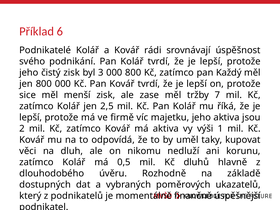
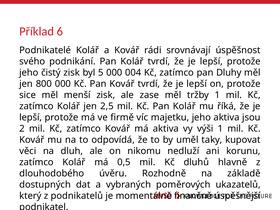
3: 3 -> 5
000 800: 800 -> 004
Každý: Každý -> Dluhy
tržby 7: 7 -> 1
